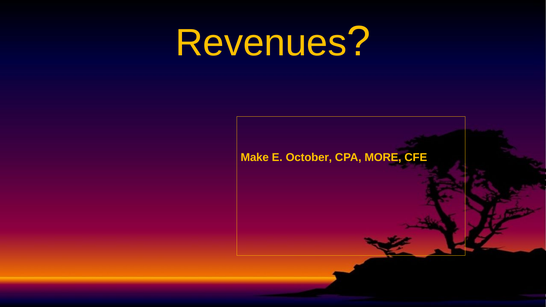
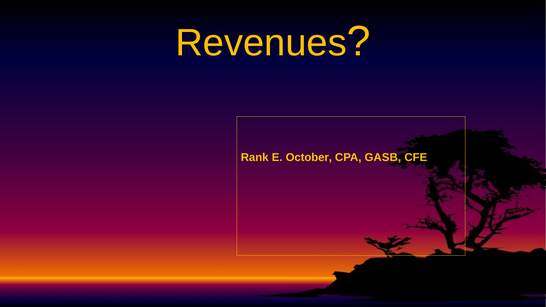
Make: Make -> Rank
MORE: MORE -> GASB
